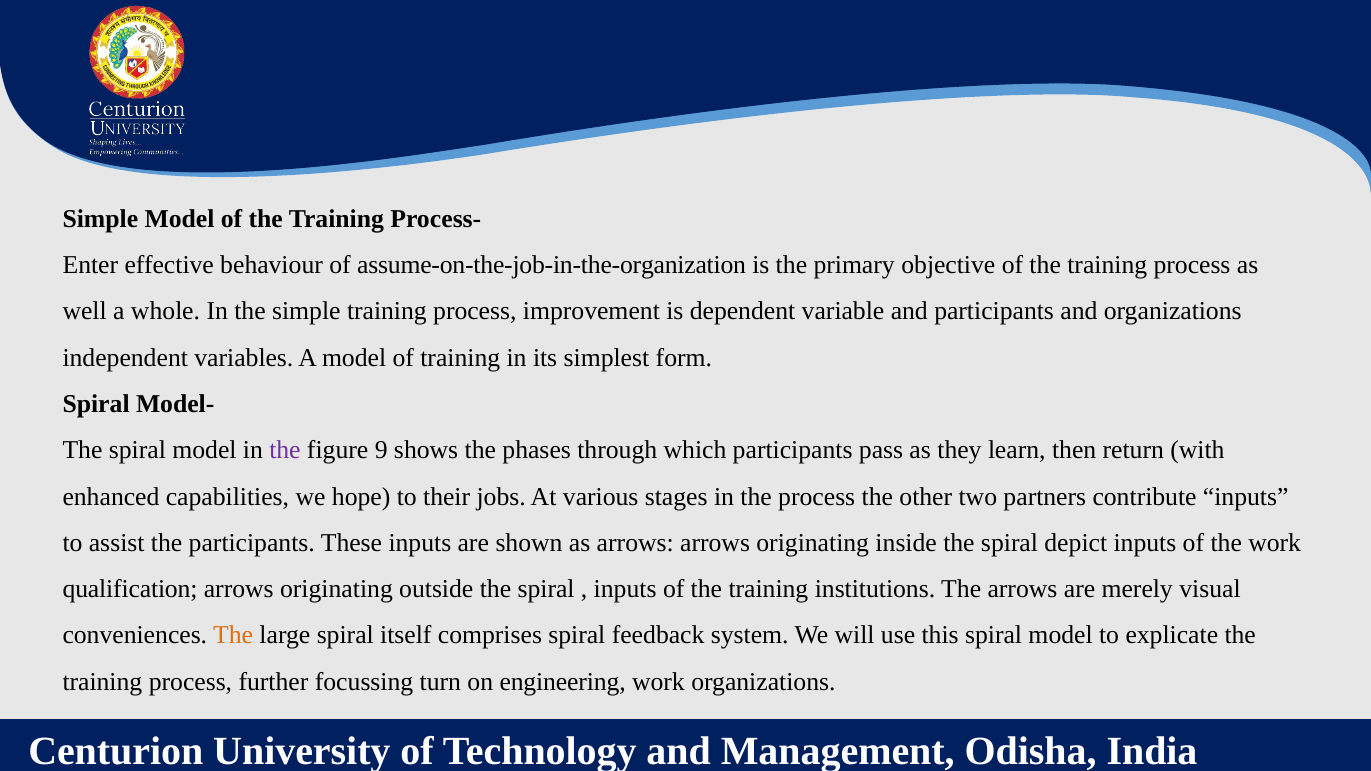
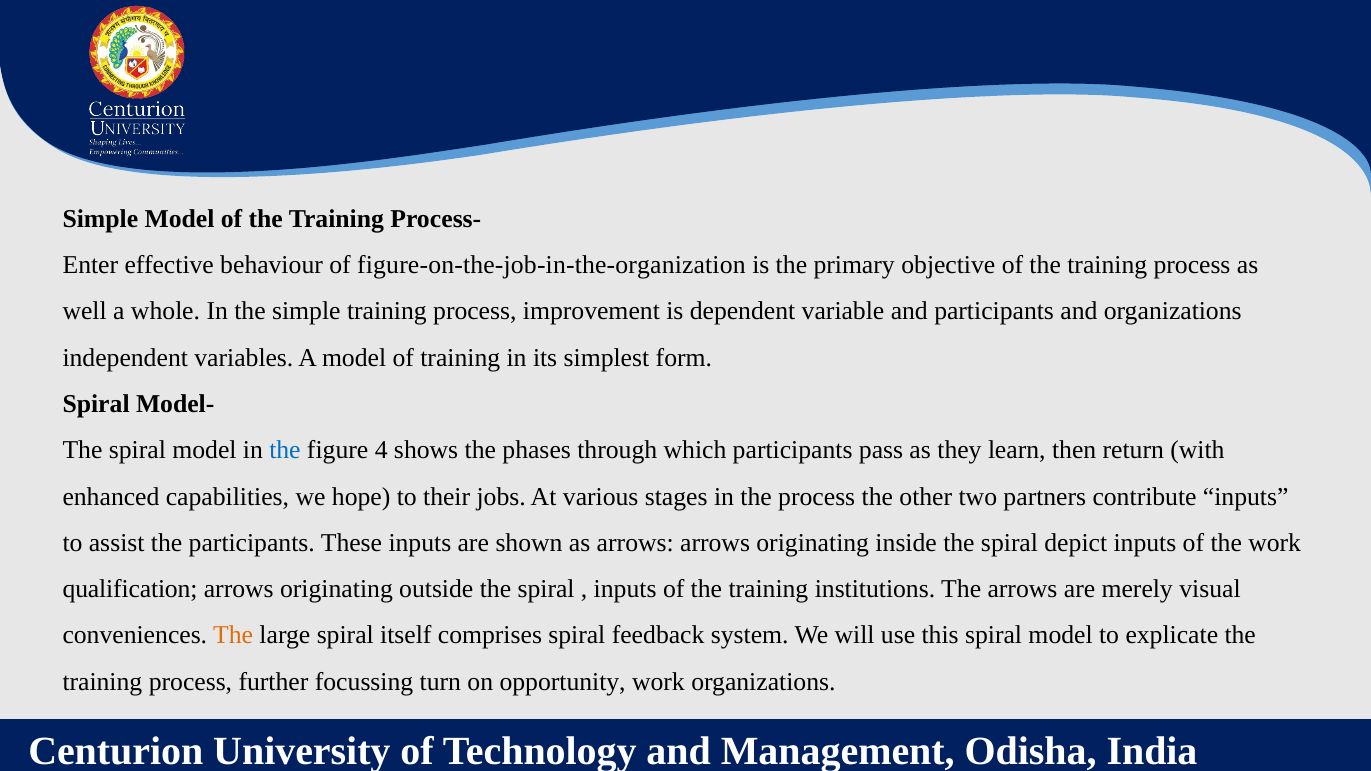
assume-on-the-job-in-the-organization: assume-on-the-job-in-the-organization -> figure-on-the-job-in-the-organization
the at (285, 450) colour: purple -> blue
9: 9 -> 4
engineering: engineering -> opportunity
